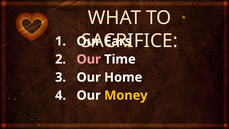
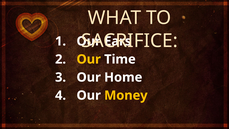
Our at (89, 59) colour: pink -> yellow
